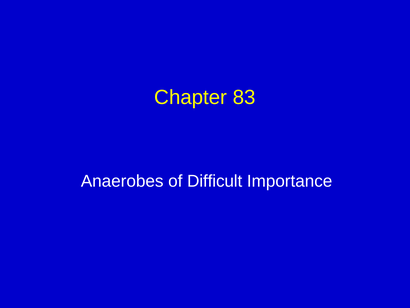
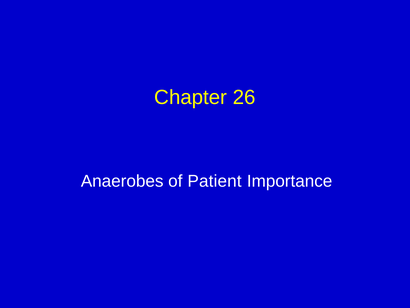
83: 83 -> 26
Difficult: Difficult -> Patient
